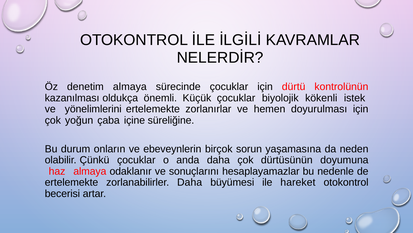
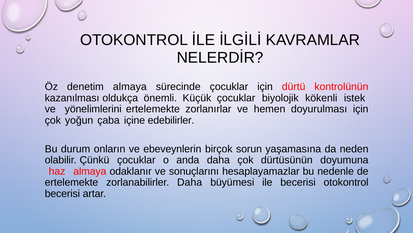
süreliğine: süreliğine -> edebilirler
ile hareket: hareket -> becerisi
